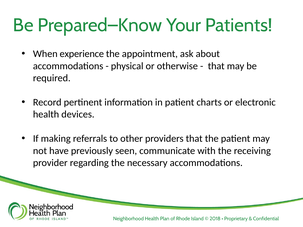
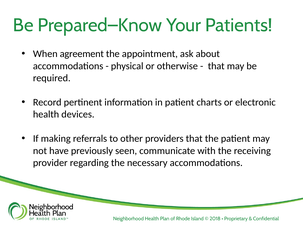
experience: experience -> agreement
